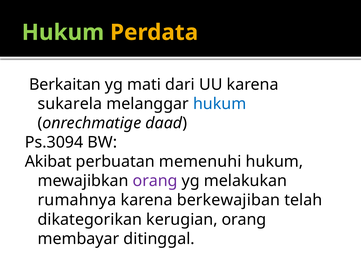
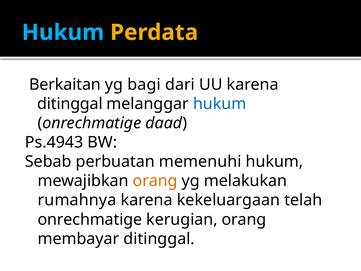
Hukum at (63, 32) colour: light green -> light blue
mati: mati -> bagi
sukarela at (70, 104): sukarela -> ditinggal
Ps.3094: Ps.3094 -> Ps.4943
Akibat: Akibat -> Sebab
orang at (155, 181) colour: purple -> orange
berkewajiban: berkewajiban -> kekeluargaan
dikategorikan at (90, 219): dikategorikan -> onrechmatige
